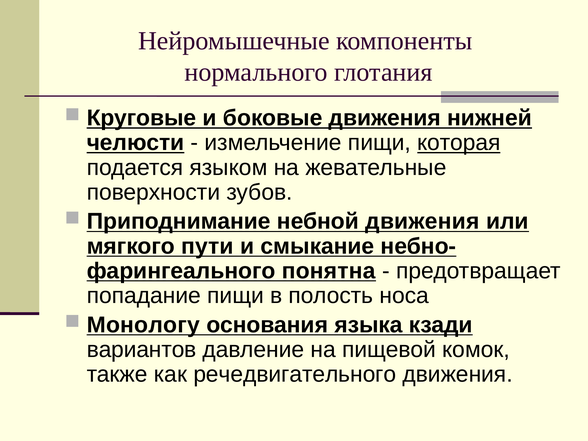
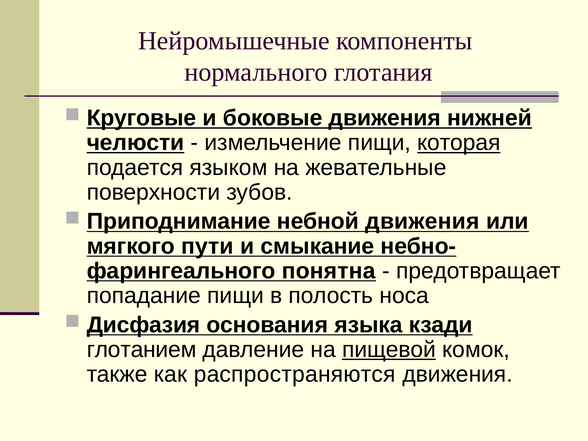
Монологу: Монологу -> Дисфазия
вариантов: вариантов -> глотанием
пищевой underline: none -> present
речедвигательного: речедвигательного -> распространяются
